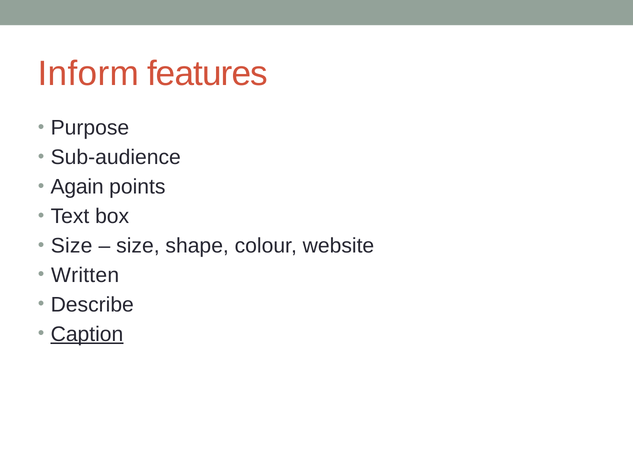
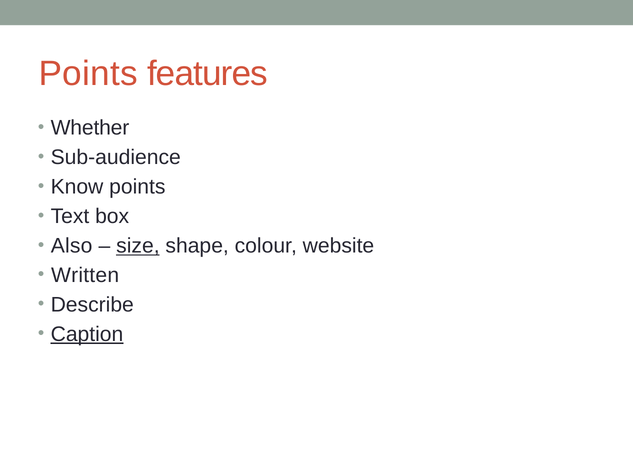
Inform at (88, 74): Inform -> Points
Purpose: Purpose -> Whether
Again: Again -> Know
Size at (72, 246): Size -> Also
size at (138, 246) underline: none -> present
